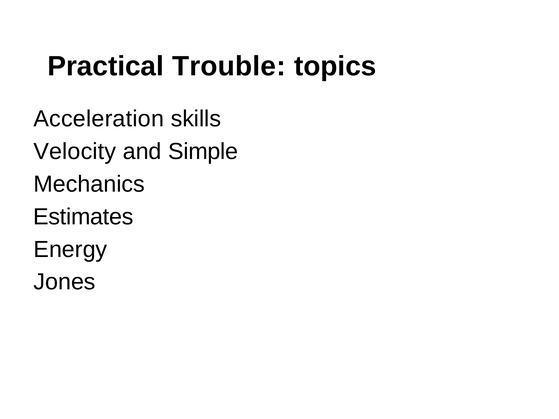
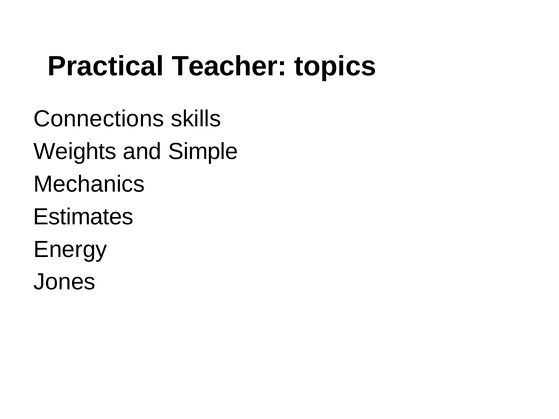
Trouble: Trouble -> Teacher
Acceleration: Acceleration -> Connections
Velocity: Velocity -> Weights
